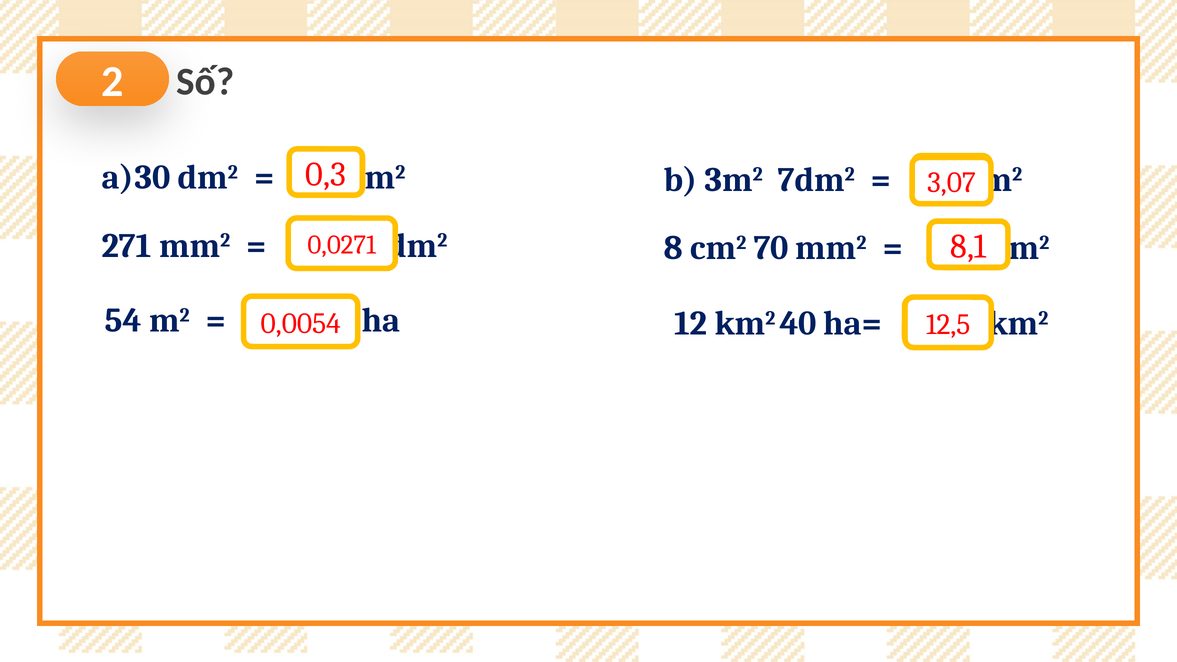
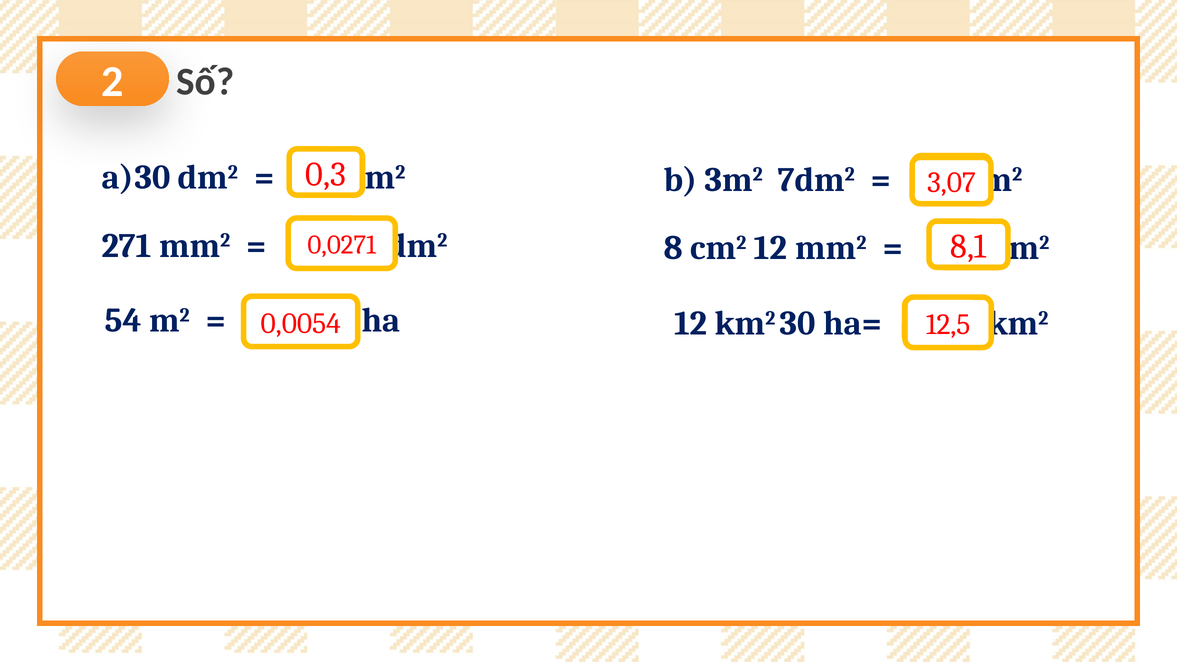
8 cm2 70: 70 -> 12
40: 40 -> 30
